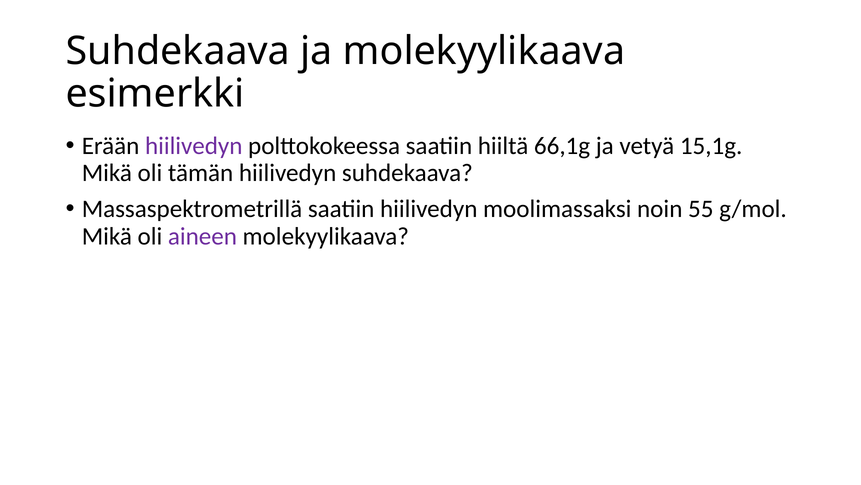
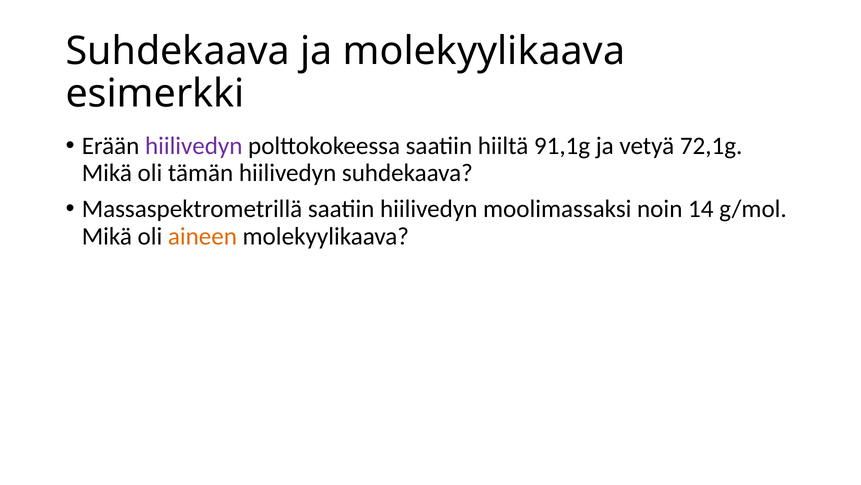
66,1g: 66,1g -> 91,1g
15,1g: 15,1g -> 72,1g
55: 55 -> 14
aineen colour: purple -> orange
